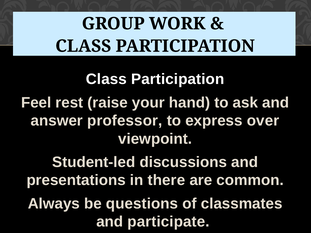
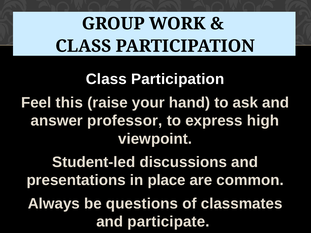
rest: rest -> this
over: over -> high
there: there -> place
